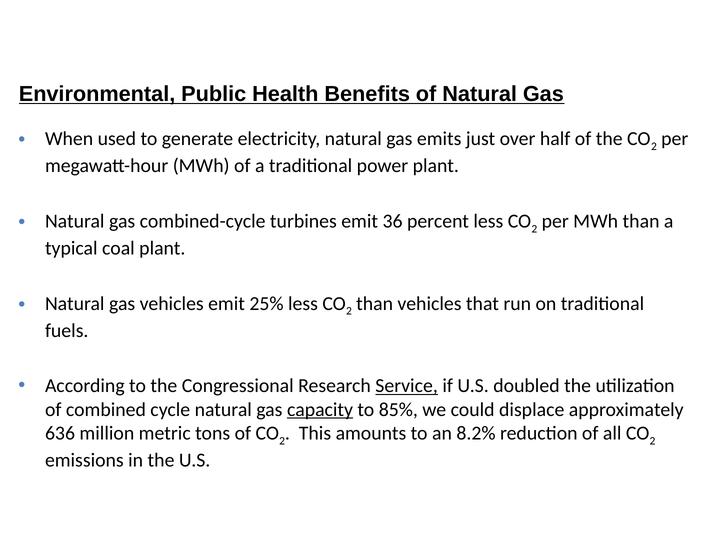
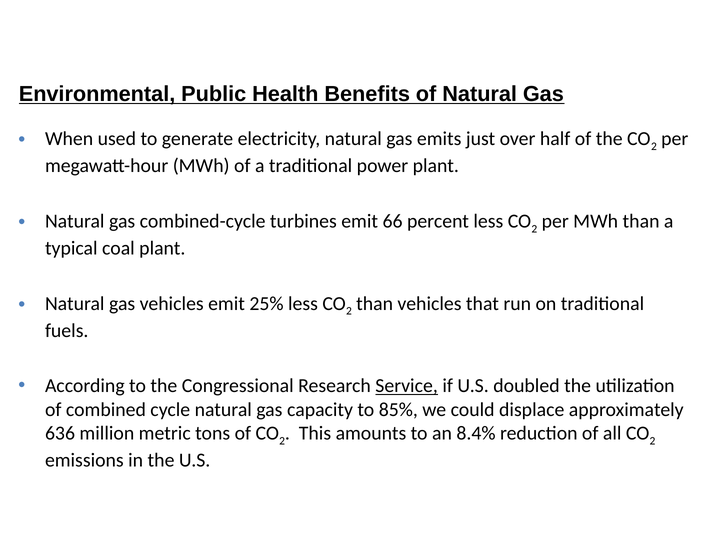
36: 36 -> 66
capacity underline: present -> none
8.2%: 8.2% -> 8.4%
